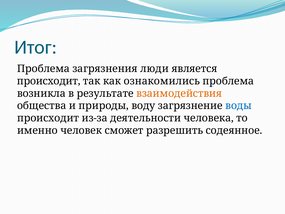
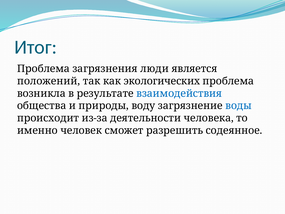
происходит at (49, 81): происходит -> положений
ознакомились: ознакомились -> экологических
взаимодействия colour: orange -> blue
